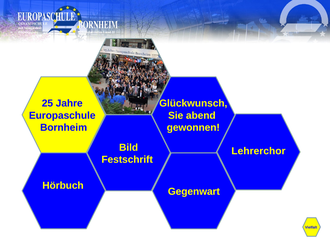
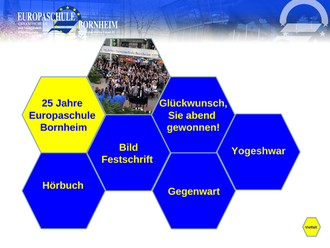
Lehrerchor: Lehrerchor -> Yogeshwar
